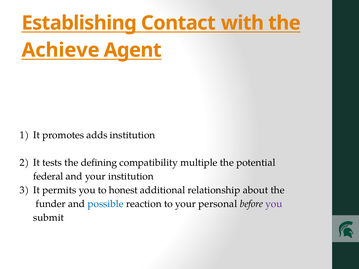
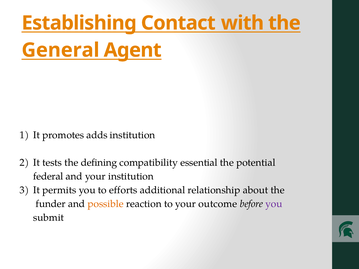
Achieve: Achieve -> General
multiple: multiple -> essential
honest: honest -> efforts
possible colour: blue -> orange
personal: personal -> outcome
